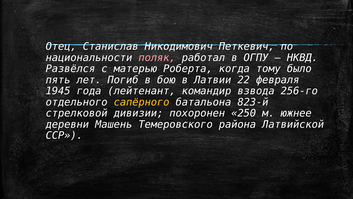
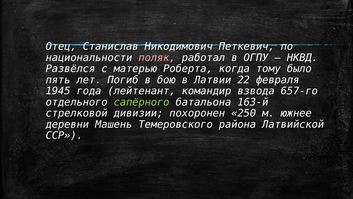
256-го: 256-го -> 657-го
сапёрного colour: yellow -> light green
823-й: 823-й -> 163-й
